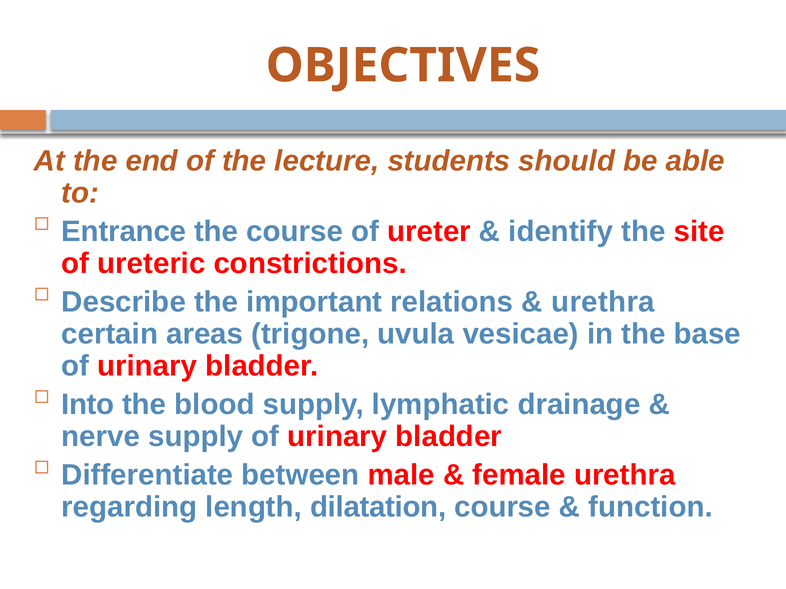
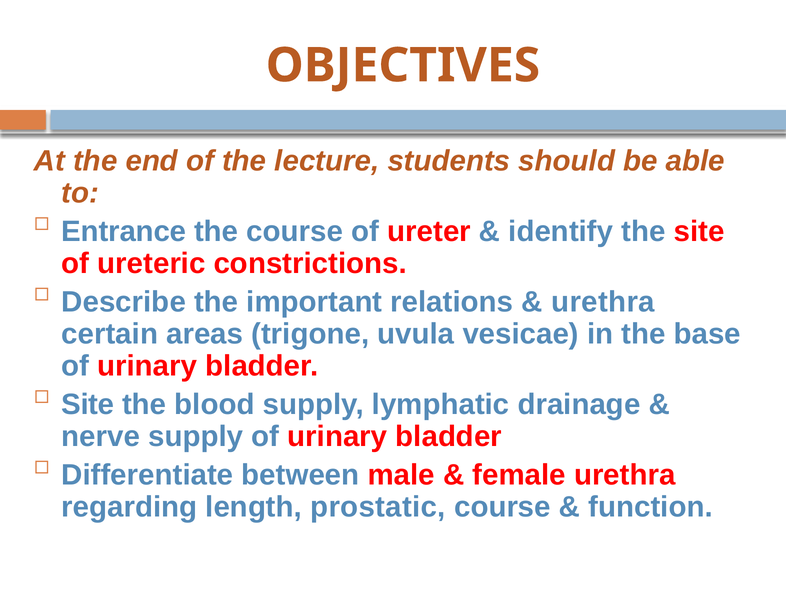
Into at (88, 405): Into -> Site
dilatation: dilatation -> prostatic
